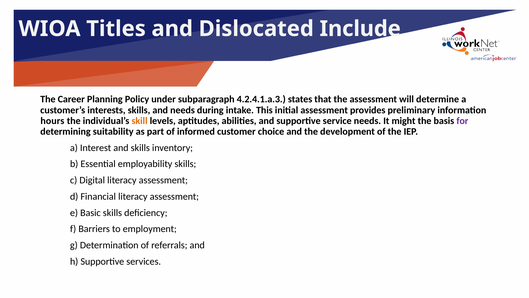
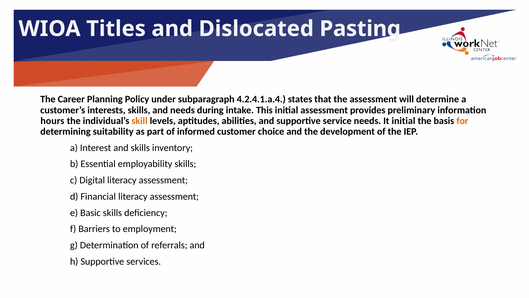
Include: Include -> Pasting
4.2.4.1.a.3: 4.2.4.1.a.3 -> 4.2.4.1.a.4
It might: might -> initial
for colour: purple -> orange
